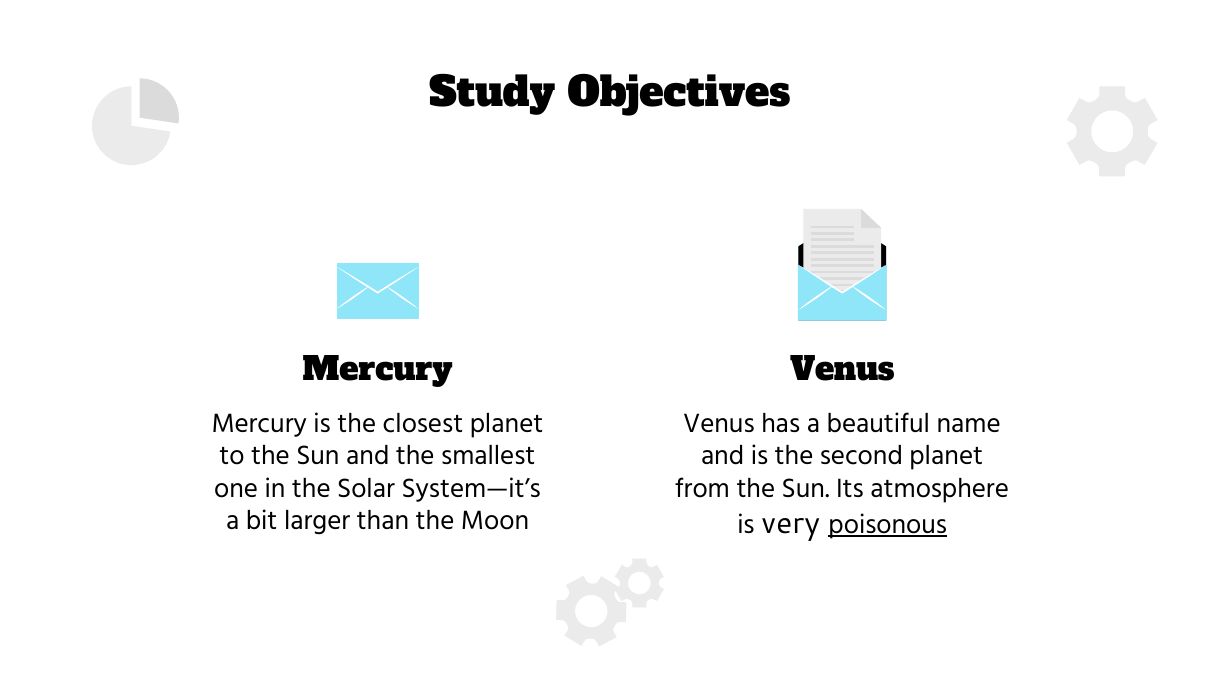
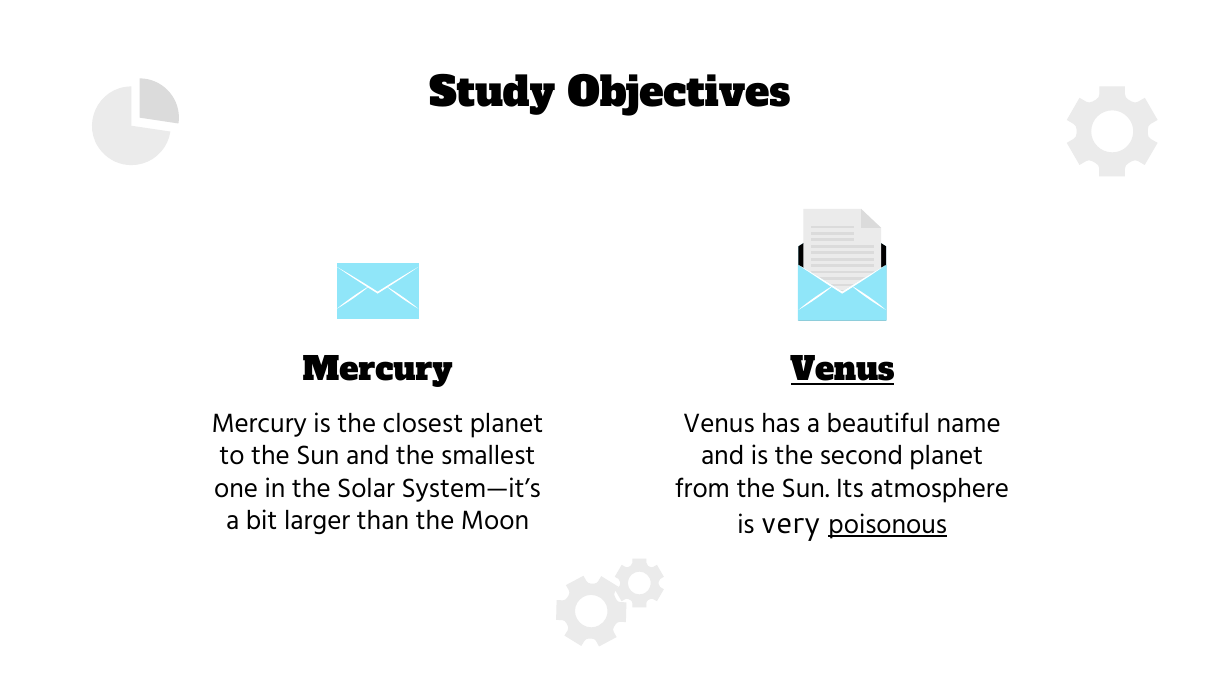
Venus at (842, 370) underline: none -> present
